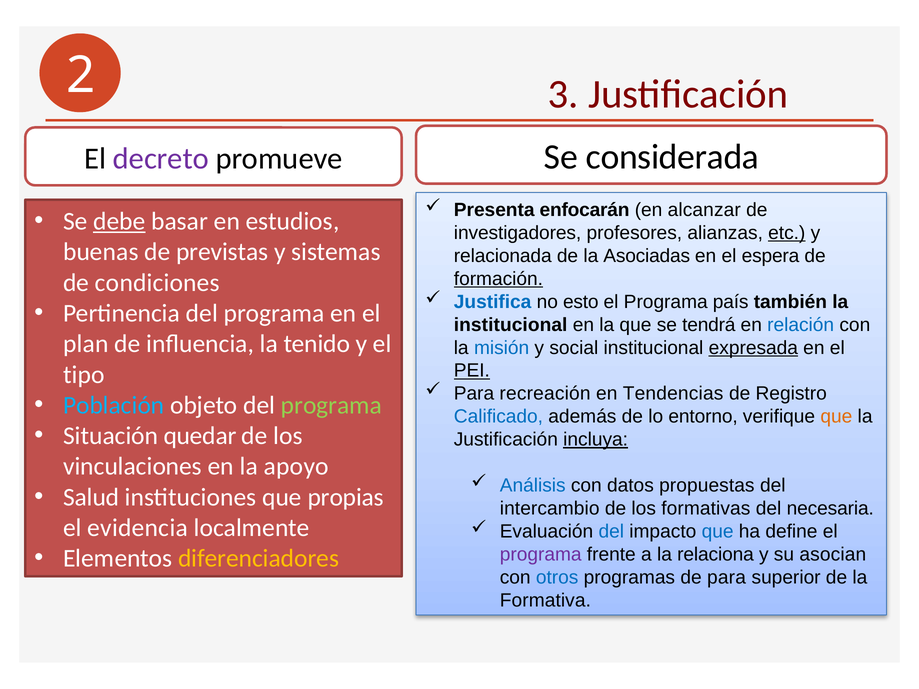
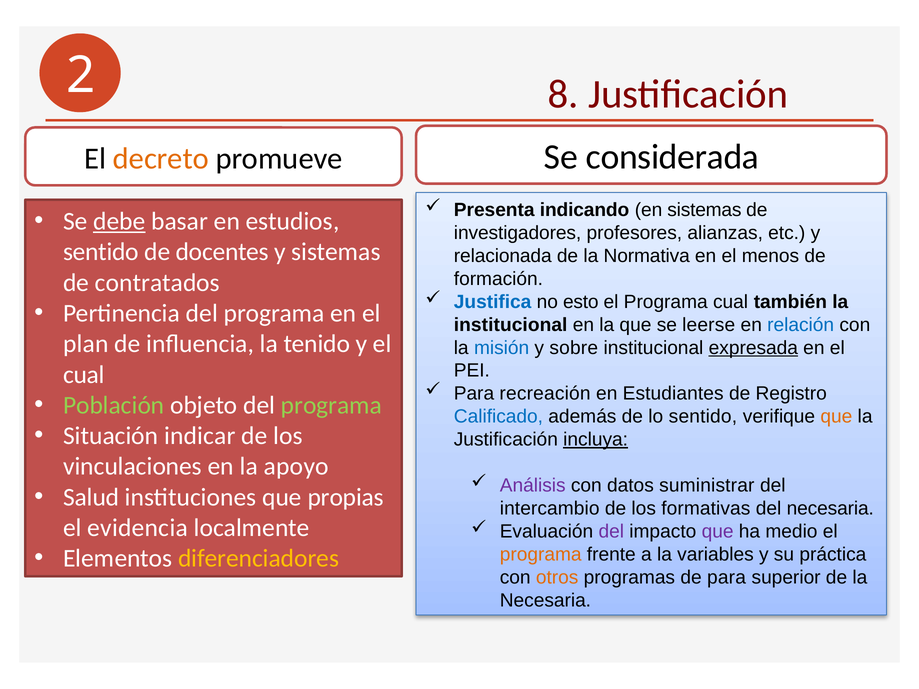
3: 3 -> 8
decreto colour: purple -> orange
enfocarán: enfocarán -> indicando
en alcanzar: alcanzar -> sistemas
etc underline: present -> none
buenas at (101, 252): buenas -> sentido
previstas: previstas -> docentes
Asociadas: Asociadas -> Normativa
espera: espera -> menos
formación underline: present -> none
condiciones: condiciones -> contratados
Programa país: país -> cual
tendrá: tendrá -> leerse
social: social -> sobre
PEI underline: present -> none
tipo at (84, 375): tipo -> cual
Tendencias: Tendencias -> Estudiantes
Población colour: light blue -> light green
lo entorno: entorno -> sentido
quedar: quedar -> indicar
Análisis colour: blue -> purple
propuestas: propuestas -> suministrar
del at (611, 532) colour: blue -> purple
que at (718, 532) colour: blue -> purple
define: define -> medio
programa at (541, 555) colour: purple -> orange
relaciona: relaciona -> variables
asocian: asocian -> práctica
otros colour: blue -> orange
Formativa at (545, 601): Formativa -> Necesaria
